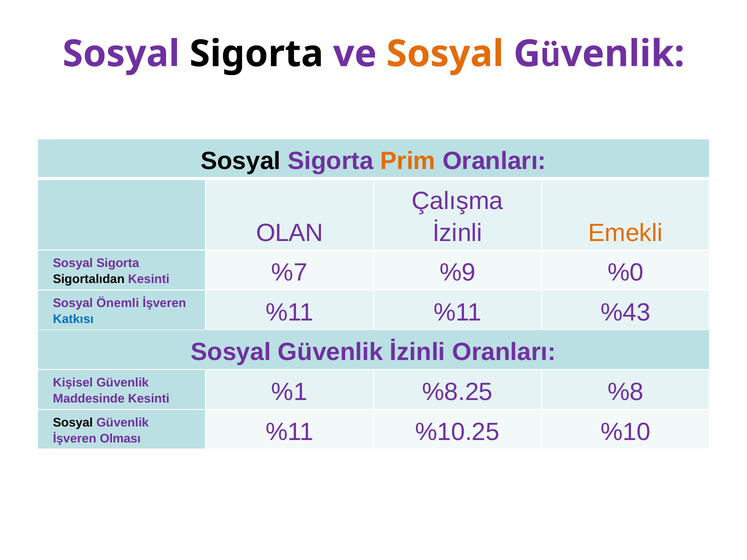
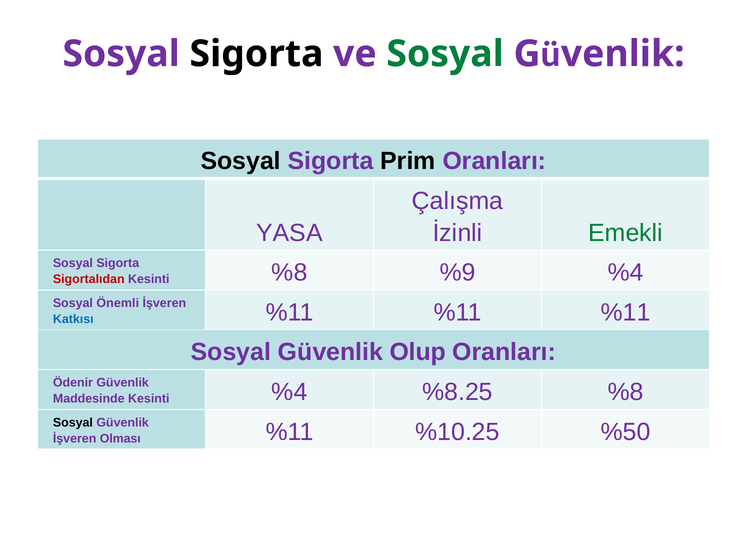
Sosyal at (445, 54) colour: orange -> green
Prim colour: orange -> black
OLAN: OLAN -> YASA
Emekli colour: orange -> green
Sigortalıdan colour: black -> red
Kesinti %7: %7 -> %8
%9 %0: %0 -> %4
%11 %11 %43: %43 -> %11
Güvenlik İzinli: İzinli -> Olup
Kişisel: Kişisel -> Ödenir
Kesinti %1: %1 -> %4
%10: %10 -> %50
